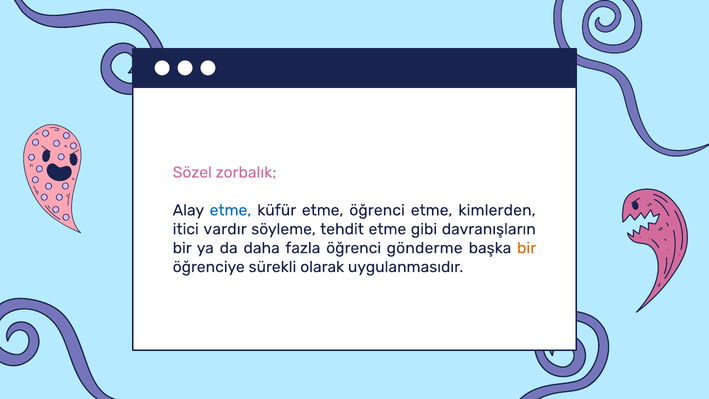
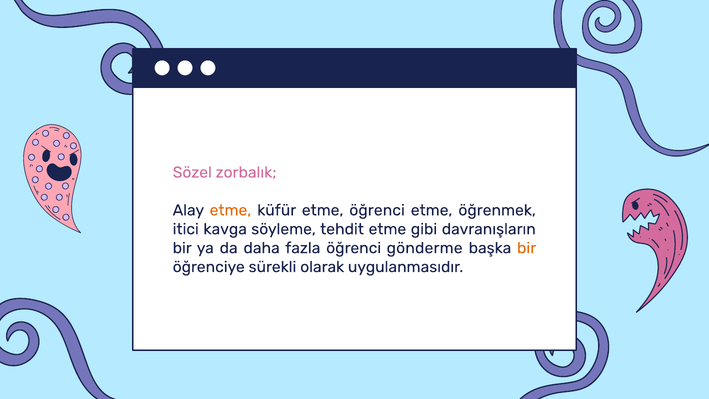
etme at (230, 210) colour: blue -> orange
kimlerden: kimlerden -> öğrenmek
vardır: vardır -> kavga
